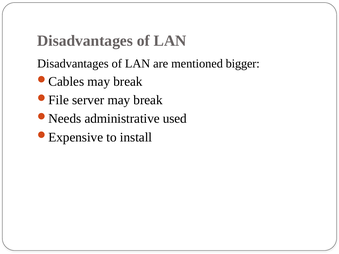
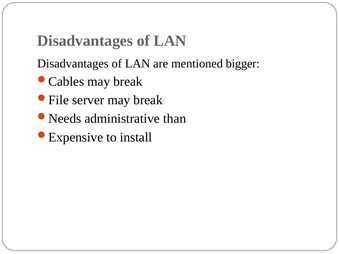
used: used -> than
